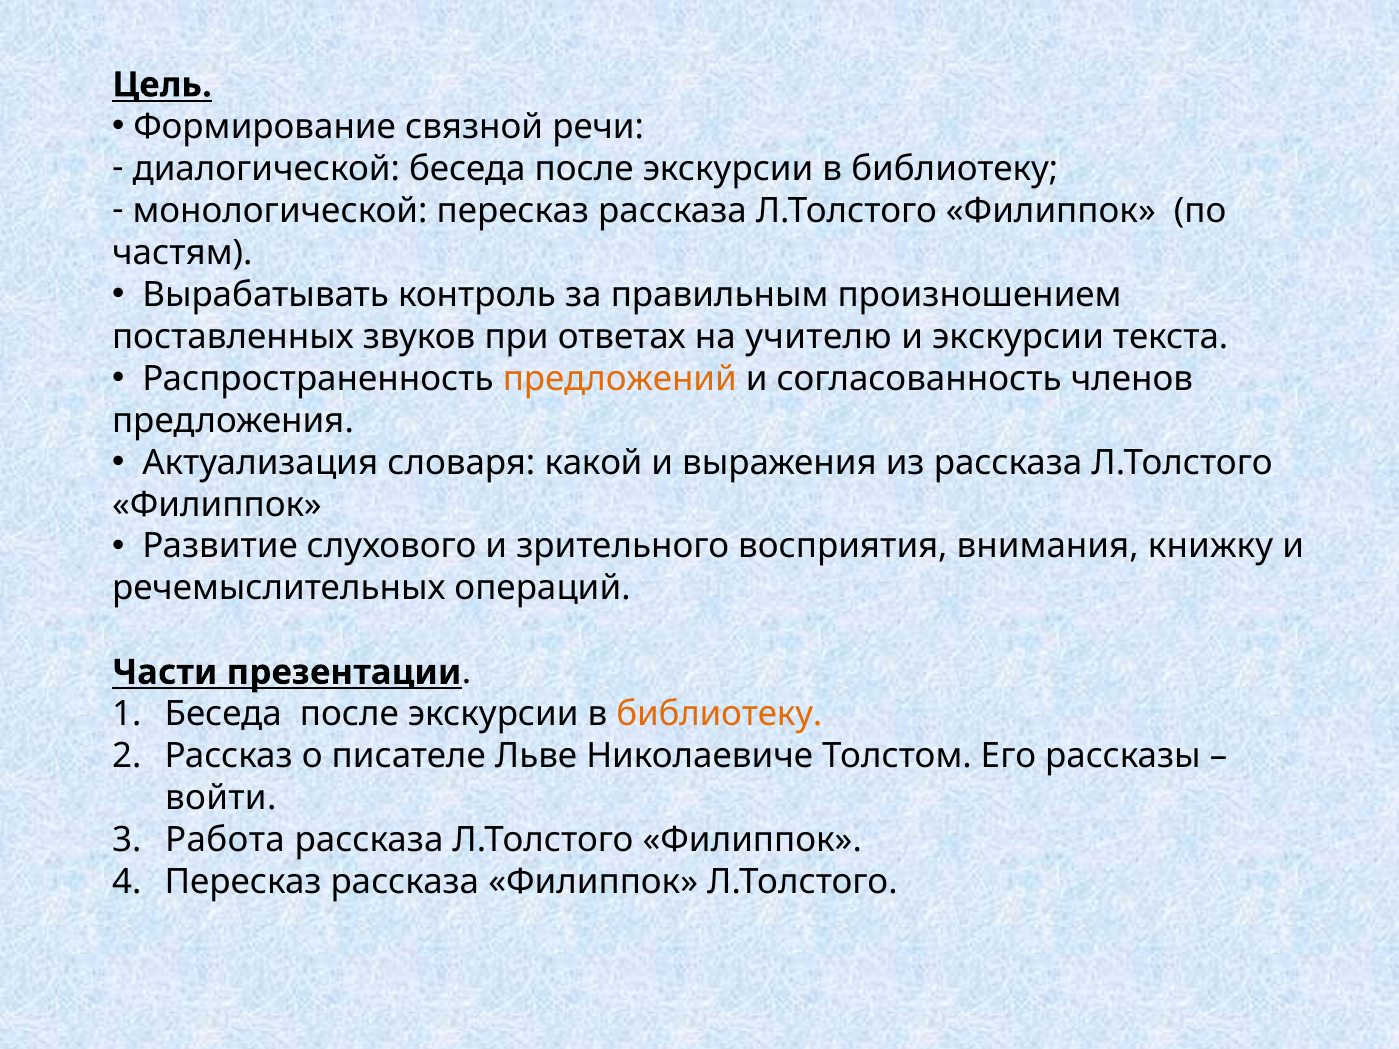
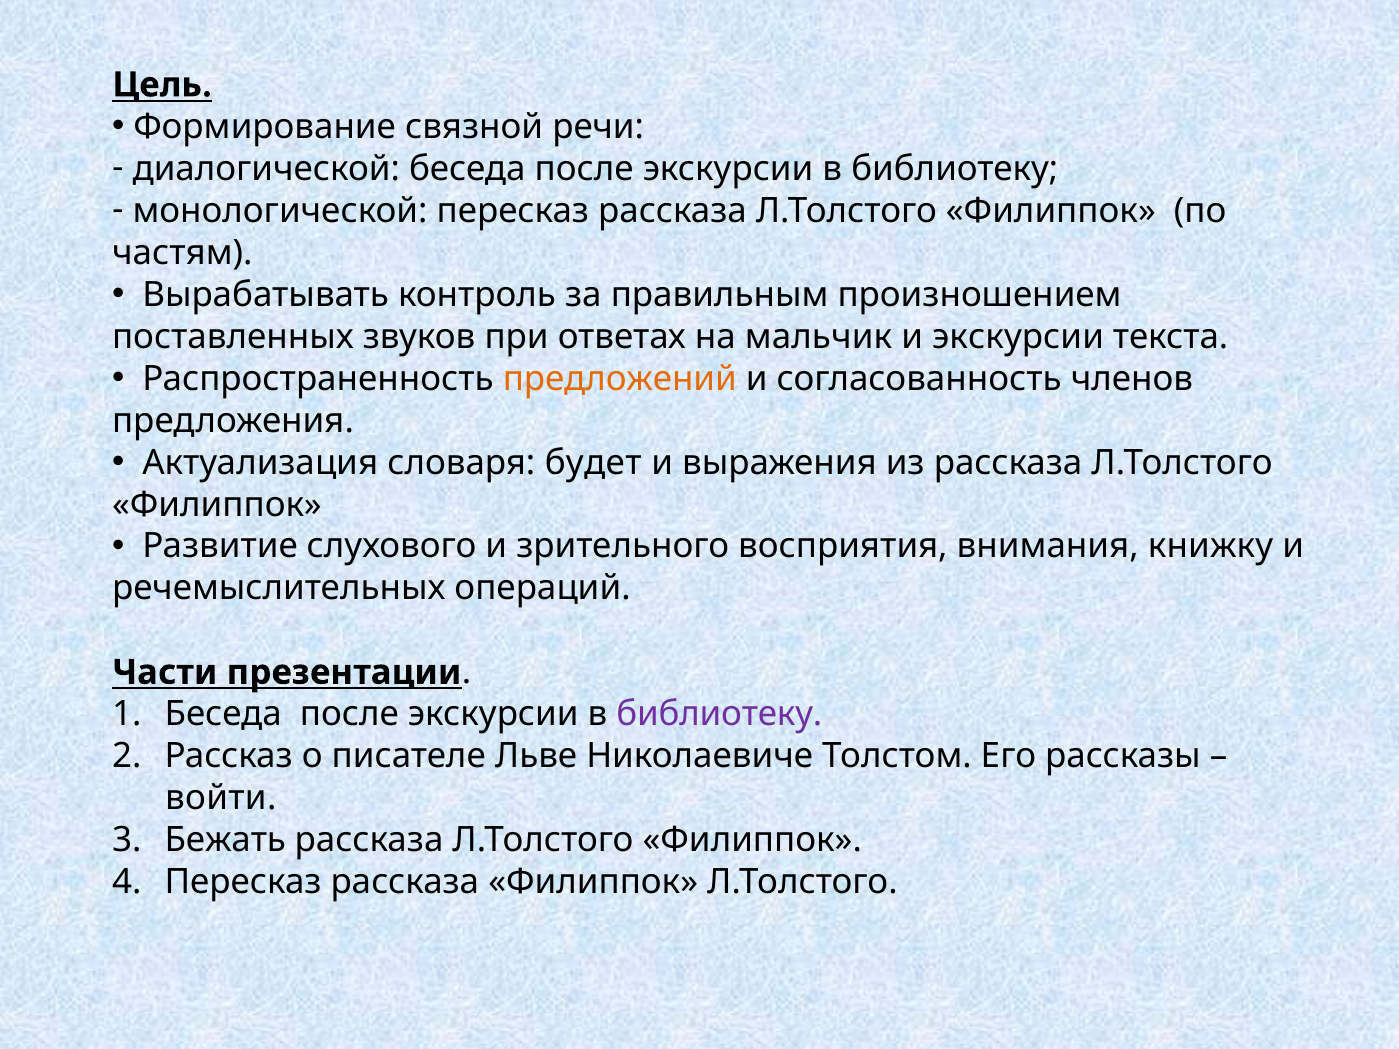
учителю: учителю -> мальчик
какой: какой -> будет
библиотеку at (719, 714) colour: orange -> purple
Работа: Работа -> Бежать
